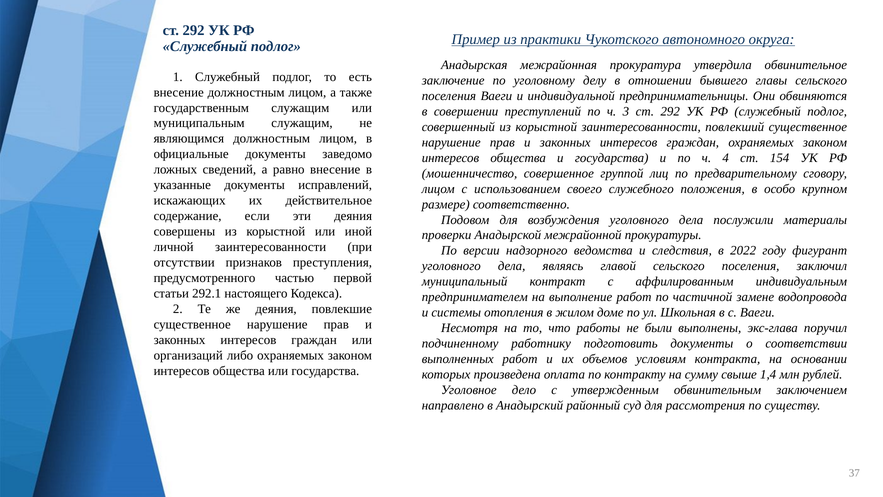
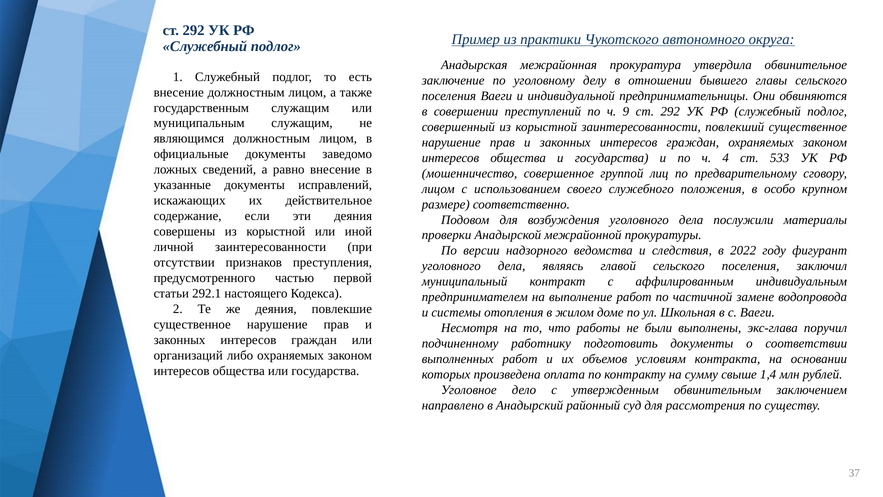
3: 3 -> 9
154: 154 -> 533
